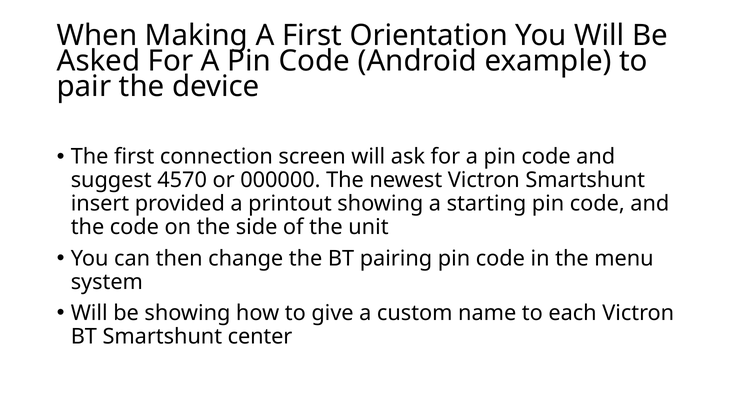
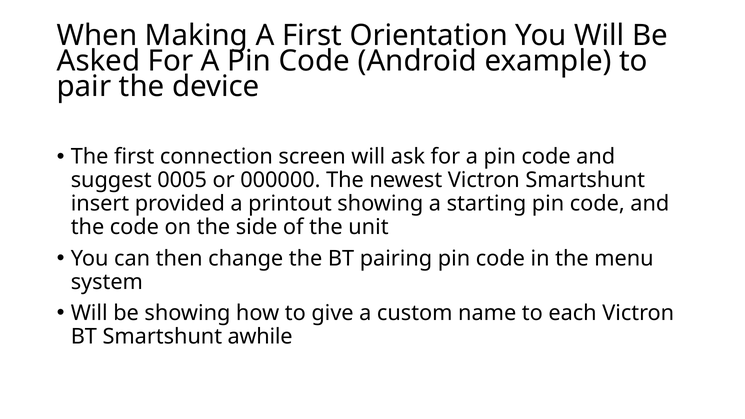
4570: 4570 -> 0005
center: center -> awhile
